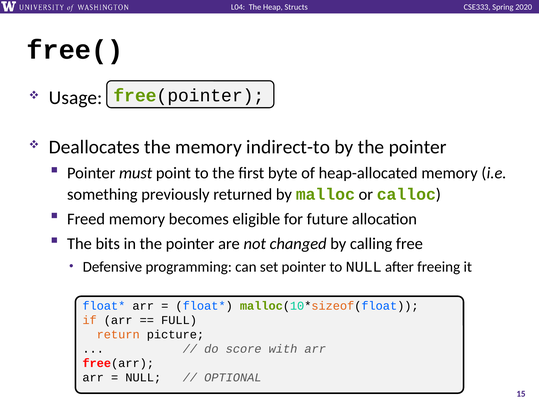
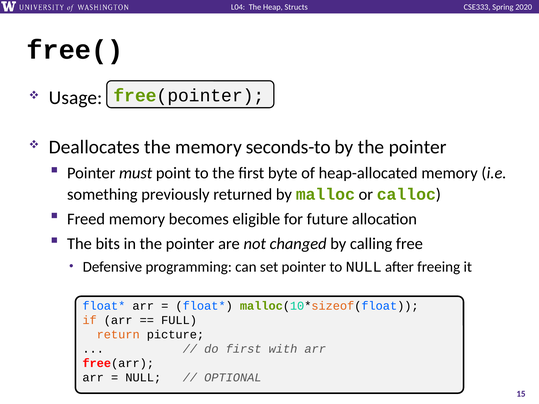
indirect-to: indirect-to -> seconds-to
do score: score -> first
